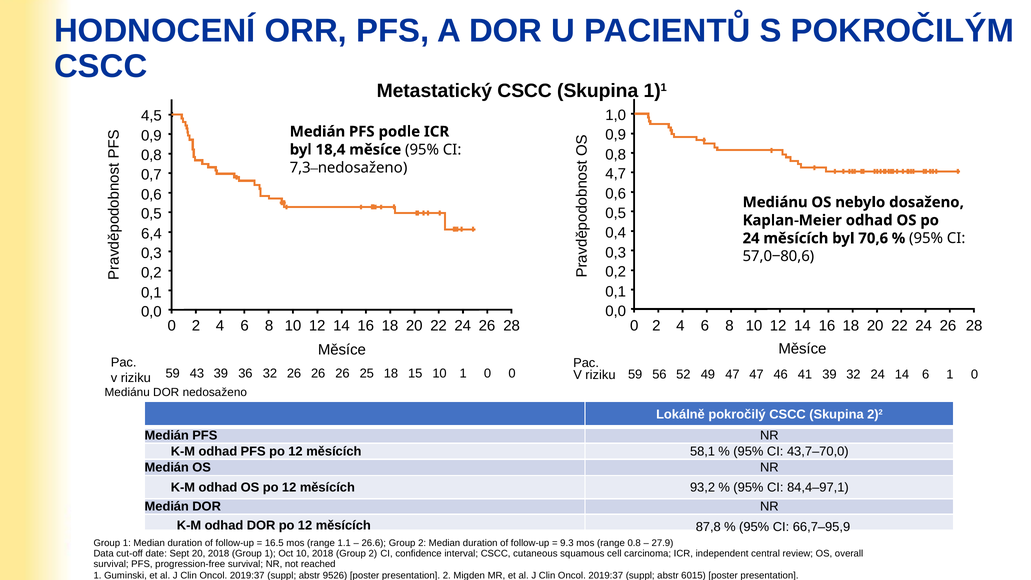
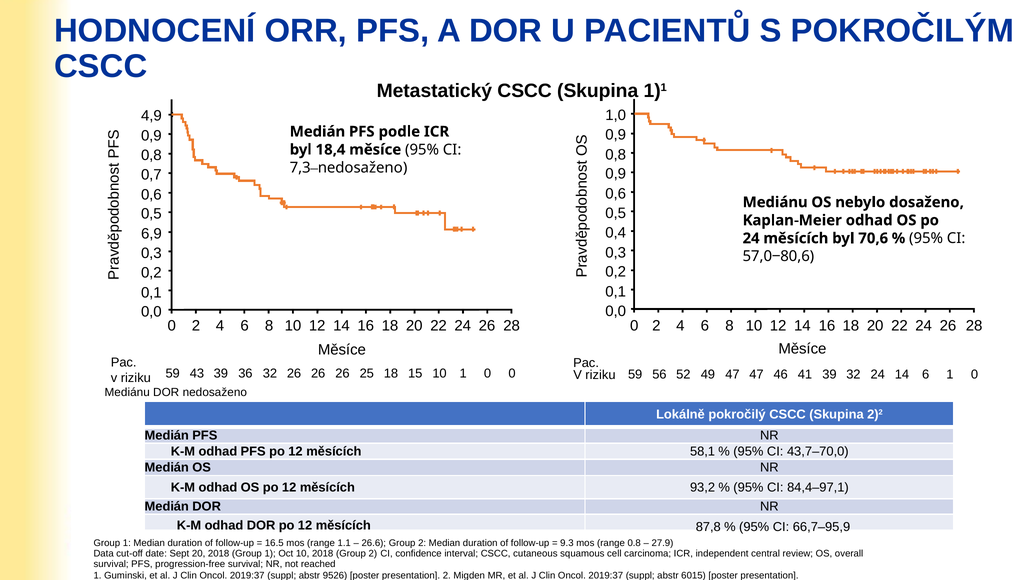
4,5: 4,5 -> 4,9
4,7 at (616, 174): 4,7 -> 0,9
6,4: 6,4 -> 6,9
